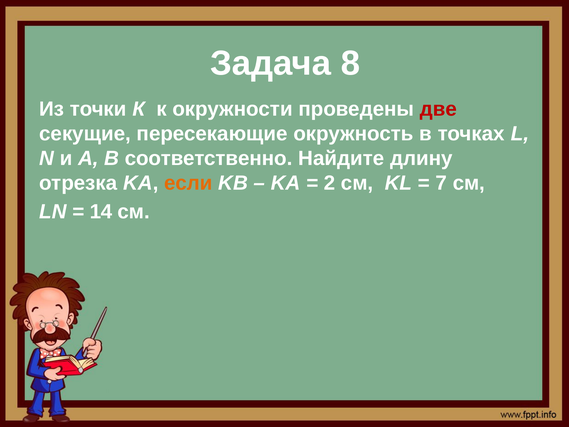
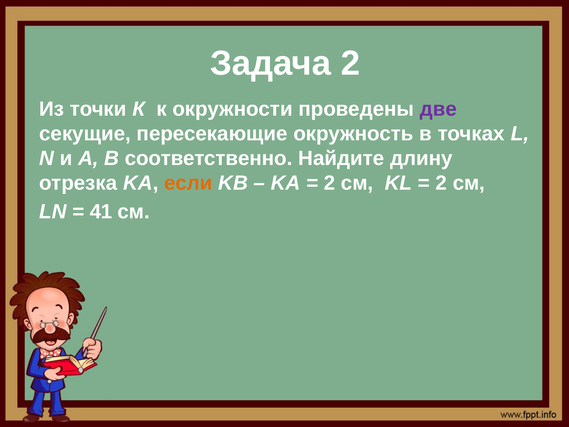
Задача 8: 8 -> 2
две colour: red -> purple
7 at (441, 183): 7 -> 2
14: 14 -> 41
